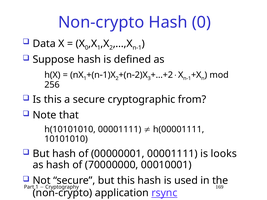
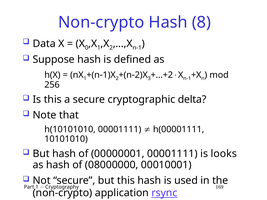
Hash 0: 0 -> 8
from: from -> delta
70000000: 70000000 -> 08000000
